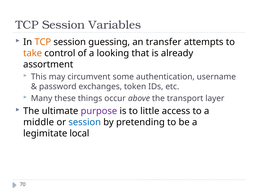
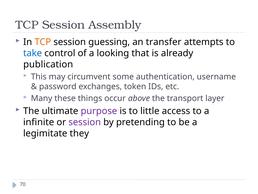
Variables: Variables -> Assembly
take colour: orange -> blue
assortment: assortment -> publication
middle: middle -> infinite
session at (85, 122) colour: blue -> purple
local: local -> they
